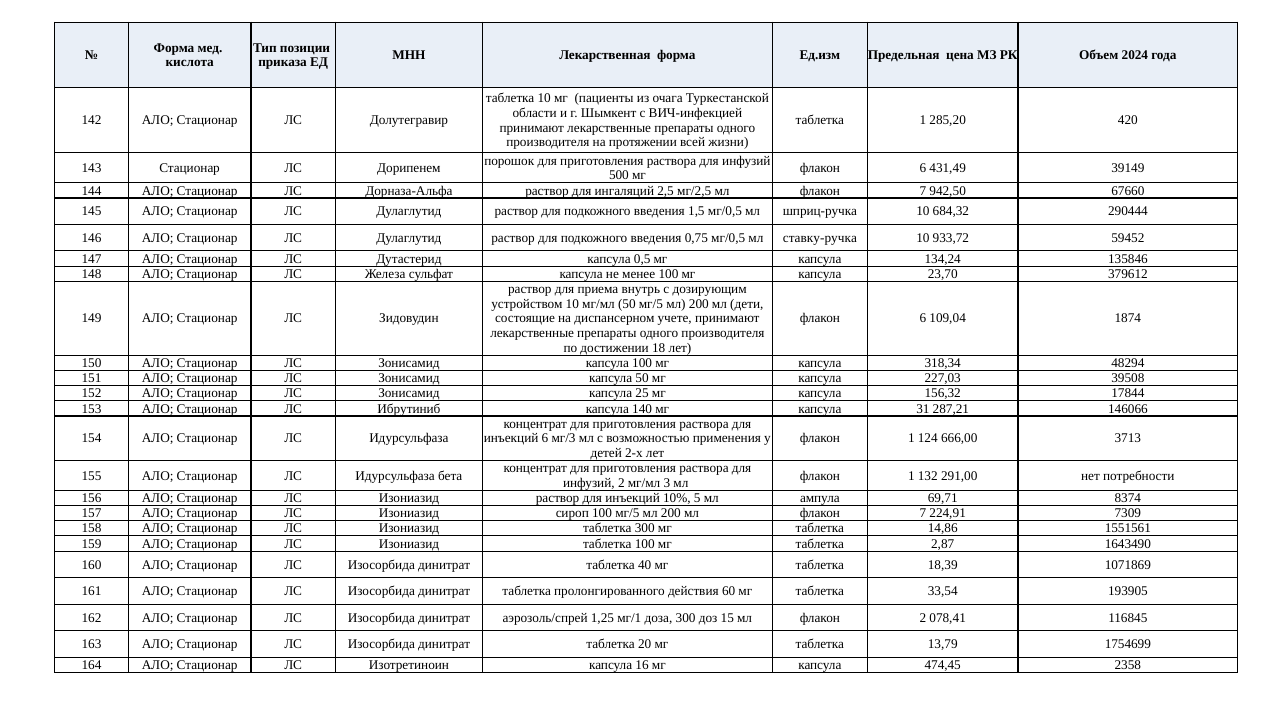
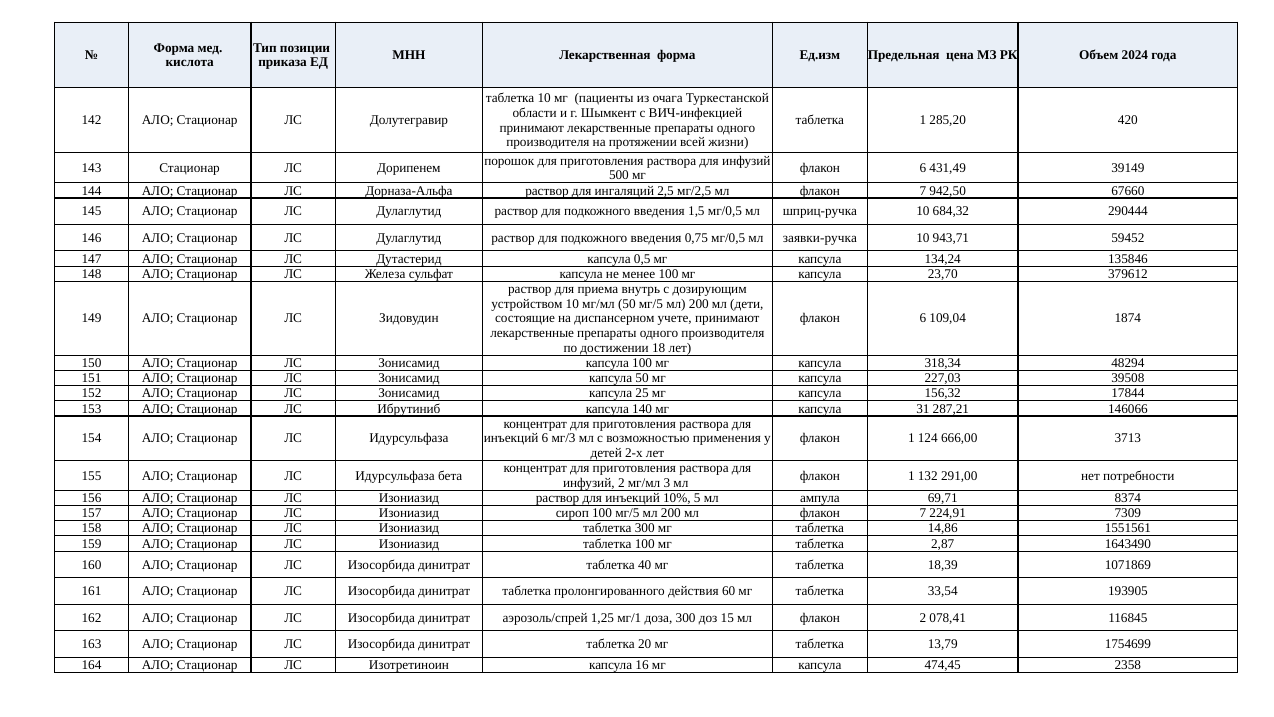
ставку-ручка: ставку-ручка -> заявки-ручка
933,72: 933,72 -> 943,71
